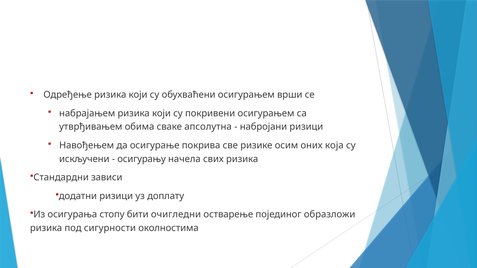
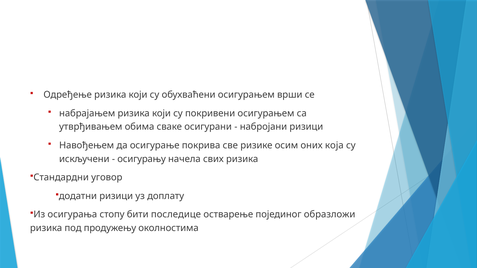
апсолутна: апсолутна -> осигурани
зависи: зависи -> уговор
очигледни: очигледни -> последице
сигурности: сигурности -> продужењу
